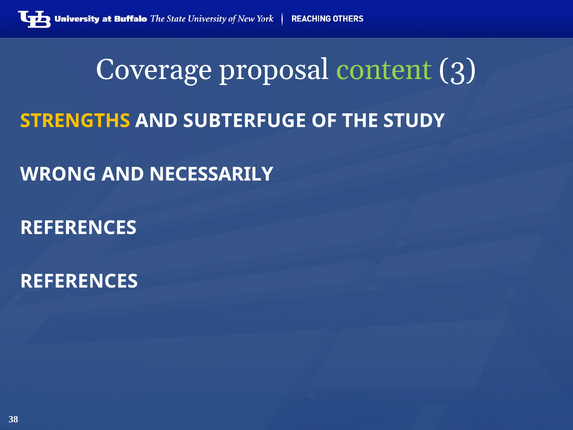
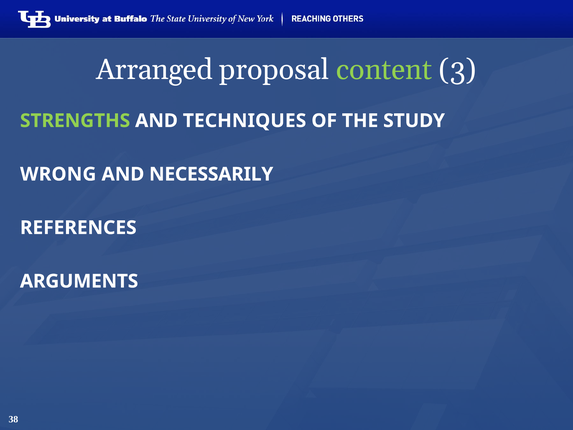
Coverage: Coverage -> Arranged
STRENGTHS colour: yellow -> light green
SUBTERFUGE: SUBTERFUGE -> TECHNIQUES
REFERENCES at (79, 281): REFERENCES -> ARGUMENTS
